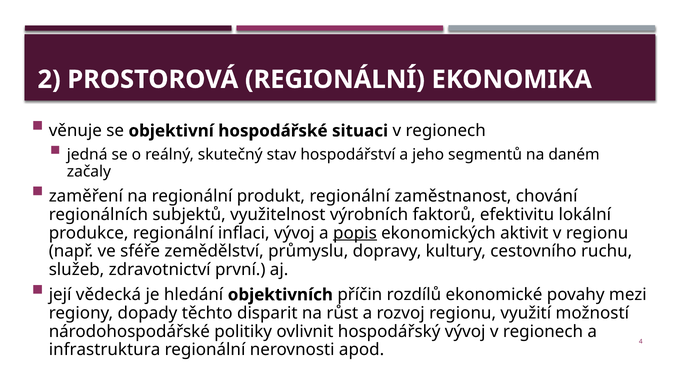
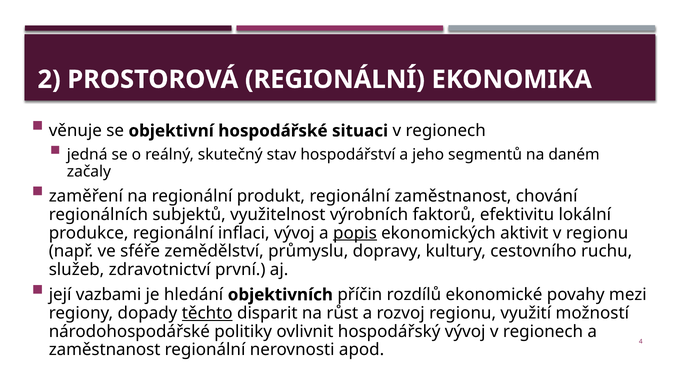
vědecká: vědecká -> vazbami
těchto underline: none -> present
infrastruktura at (105, 350): infrastruktura -> zaměstnanost
